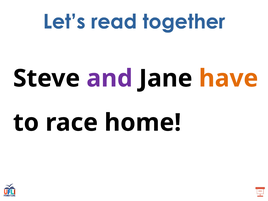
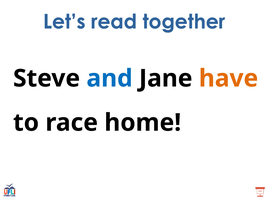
and colour: purple -> blue
